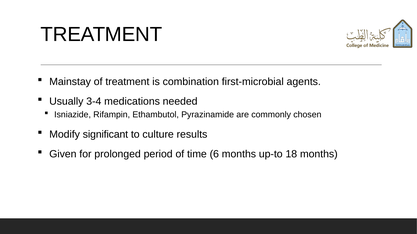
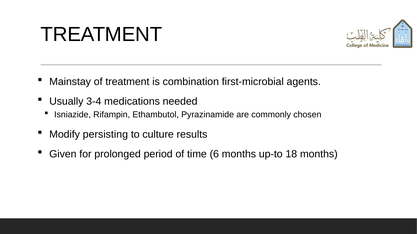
significant: significant -> persisting
